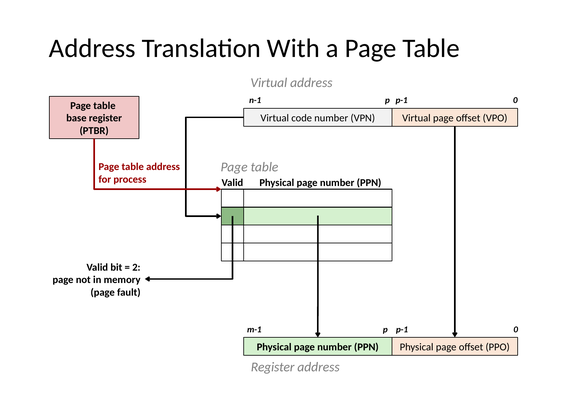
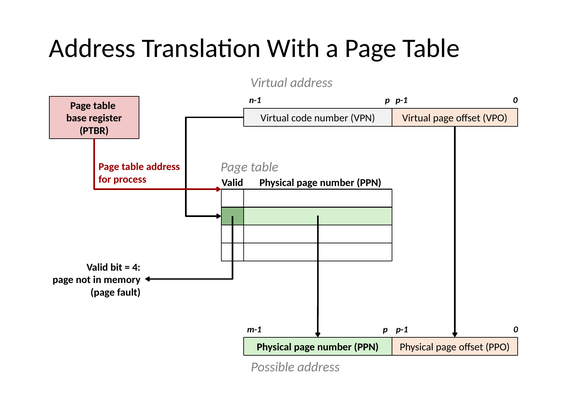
2: 2 -> 4
Register at (273, 367): Register -> Possible
